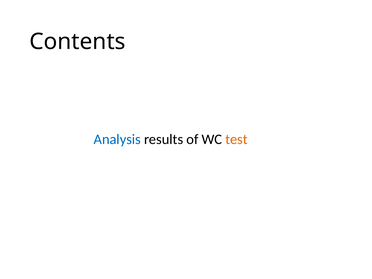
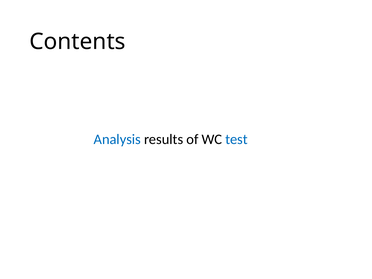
test colour: orange -> blue
